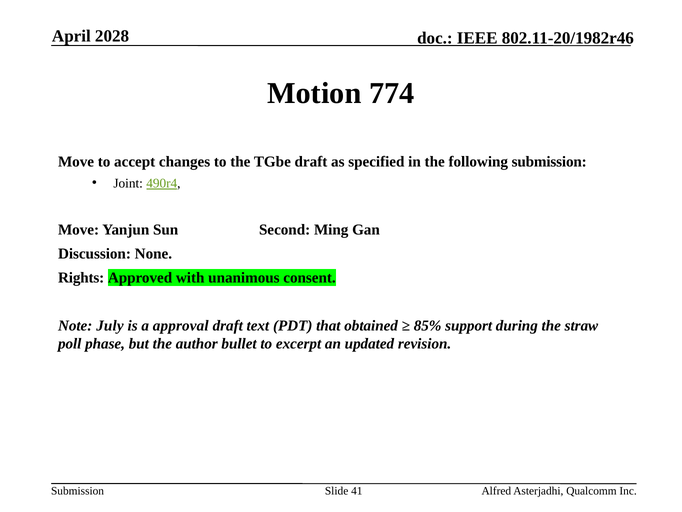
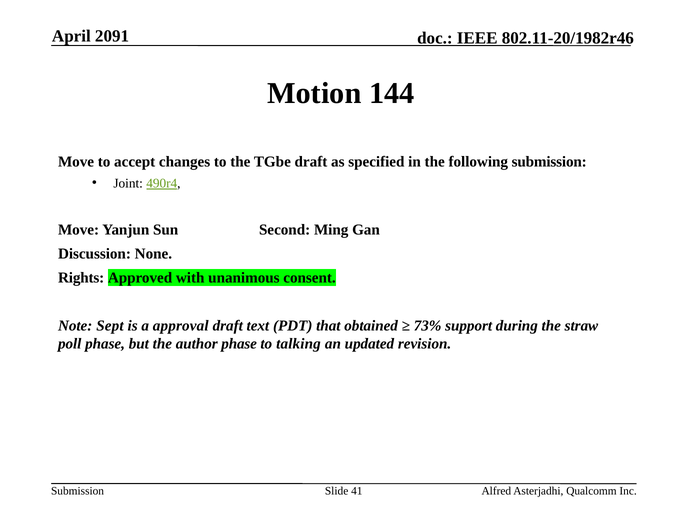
2028: 2028 -> 2091
774: 774 -> 144
July: July -> Sept
85%: 85% -> 73%
author bullet: bullet -> phase
excerpt: excerpt -> talking
